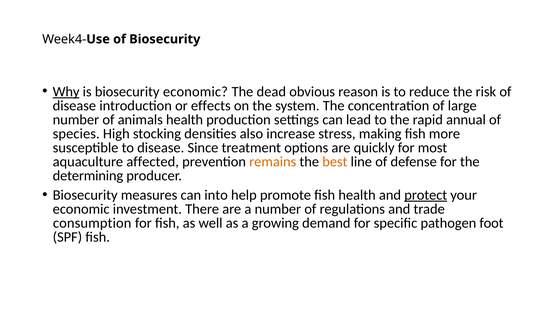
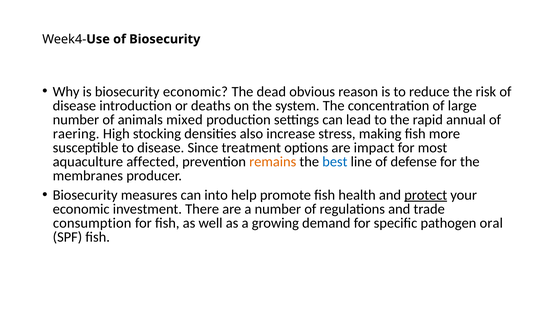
Why underline: present -> none
effects: effects -> deaths
animals health: health -> mixed
species: species -> raering
quickly: quickly -> impact
best colour: orange -> blue
determining: determining -> membranes
foot: foot -> oral
